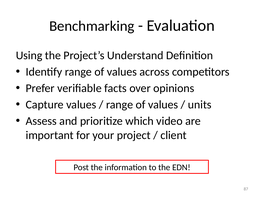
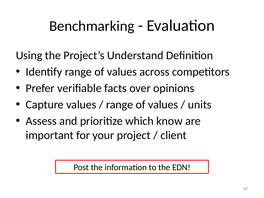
video: video -> know
